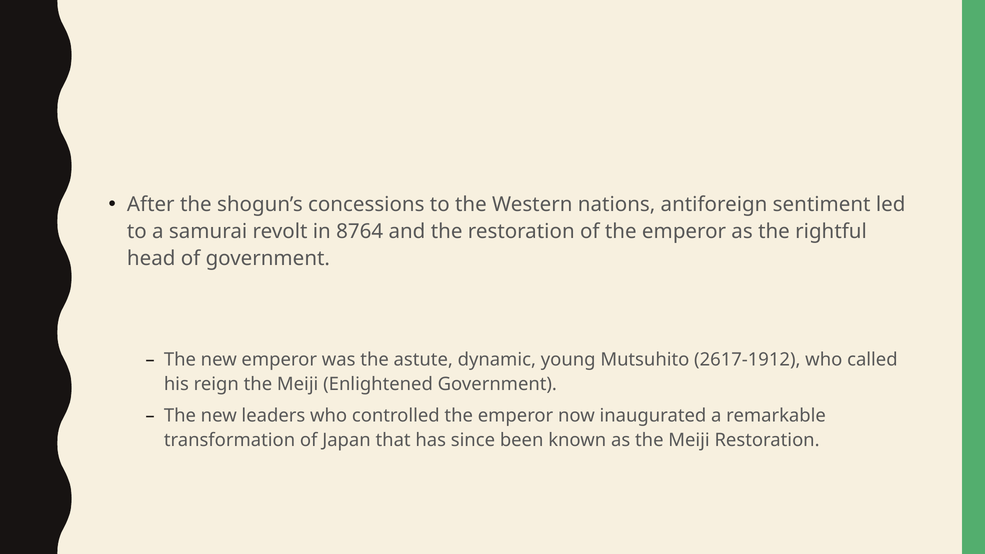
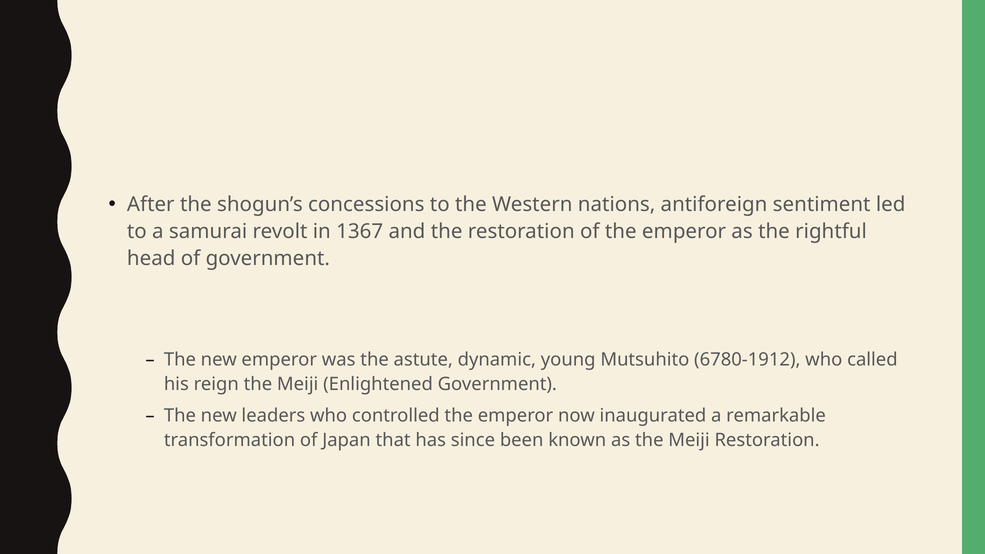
8764: 8764 -> 1367
2617-1912: 2617-1912 -> 6780-1912
